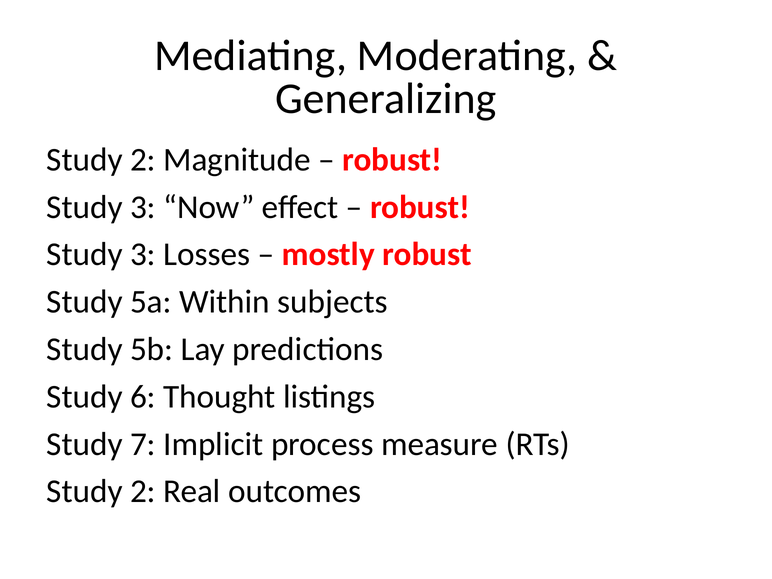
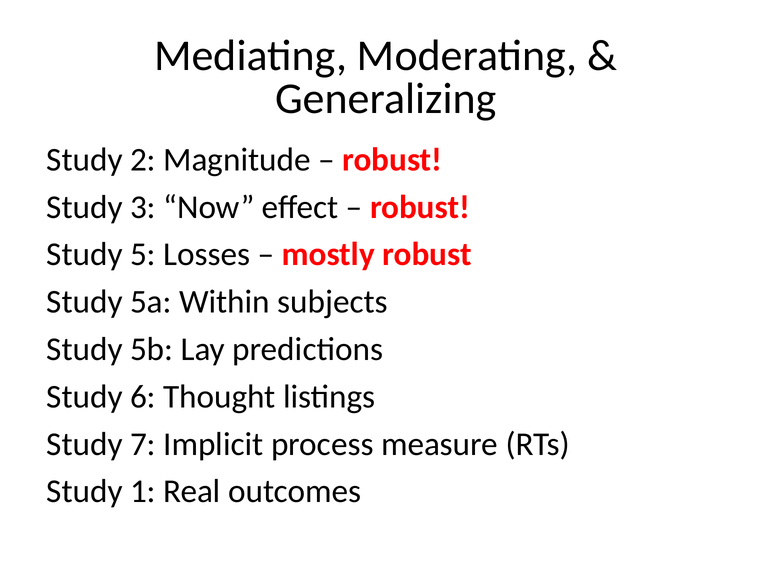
3 at (143, 254): 3 -> 5
2 at (143, 492): 2 -> 1
